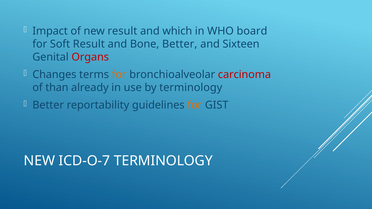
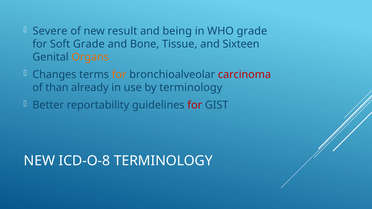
Impact: Impact -> Severe
which: which -> being
WHO board: board -> grade
Soft Result: Result -> Grade
Bone Better: Better -> Tissue
Organs colour: red -> orange
for at (195, 105) colour: orange -> red
ICD-O-7: ICD-O-7 -> ICD-O-8
